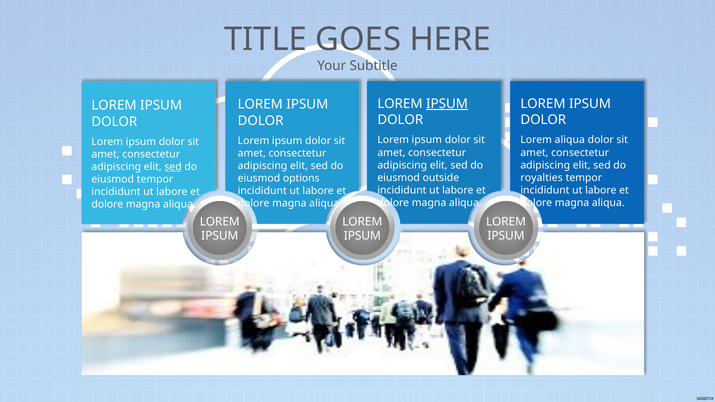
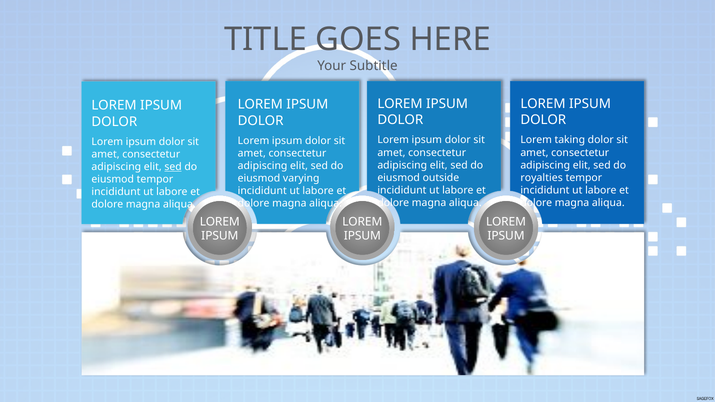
IPSUM at (447, 104) underline: present -> none
Lorem aliqua: aliqua -> taking
options: options -> varying
